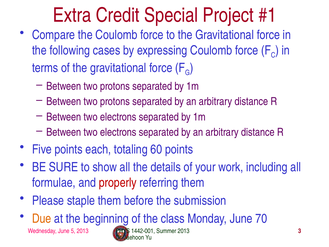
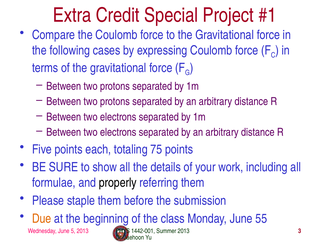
60: 60 -> 75
properly colour: red -> black
70: 70 -> 55
